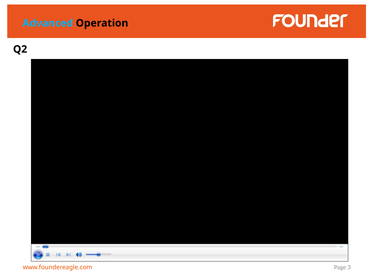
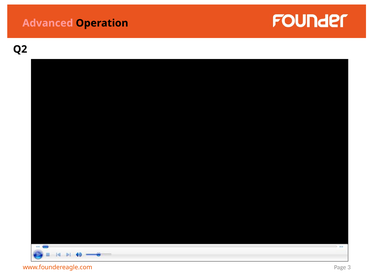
Advanced colour: light blue -> pink
